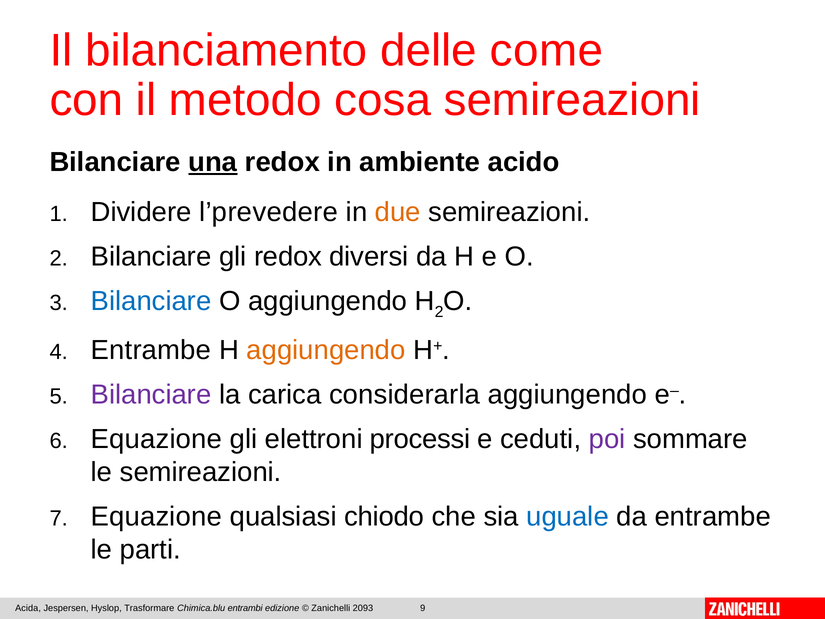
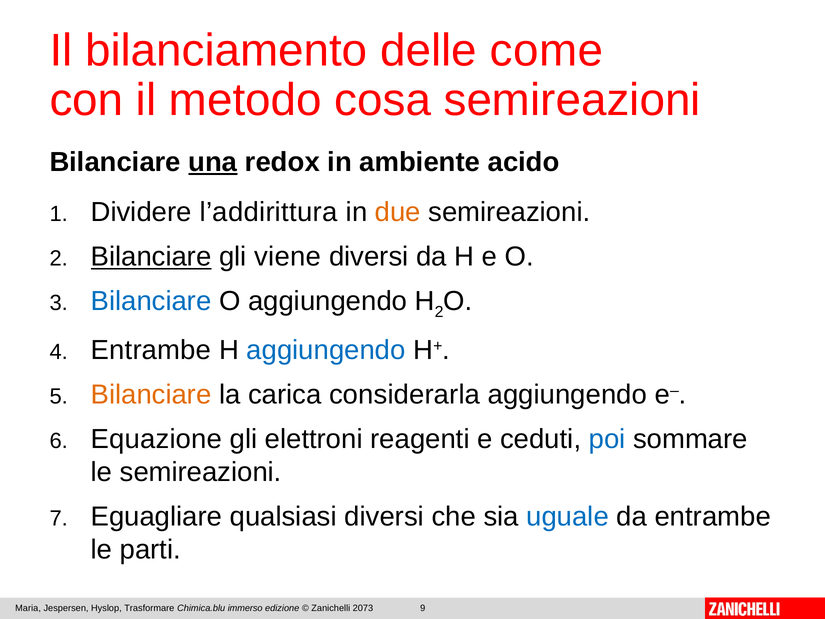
l’prevedere: l’prevedere -> l’addirittura
Bilanciare at (151, 257) underline: none -> present
gli redox: redox -> viene
aggiungendo at (326, 350) colour: orange -> blue
Bilanciare at (151, 395) colour: purple -> orange
processi: processi -> reagenti
poi colour: purple -> blue
Equazione at (156, 517): Equazione -> Eguagliare
qualsiasi chiodo: chiodo -> diversi
Acida: Acida -> Maria
entrambi: entrambi -> immerso
2093: 2093 -> 2073
